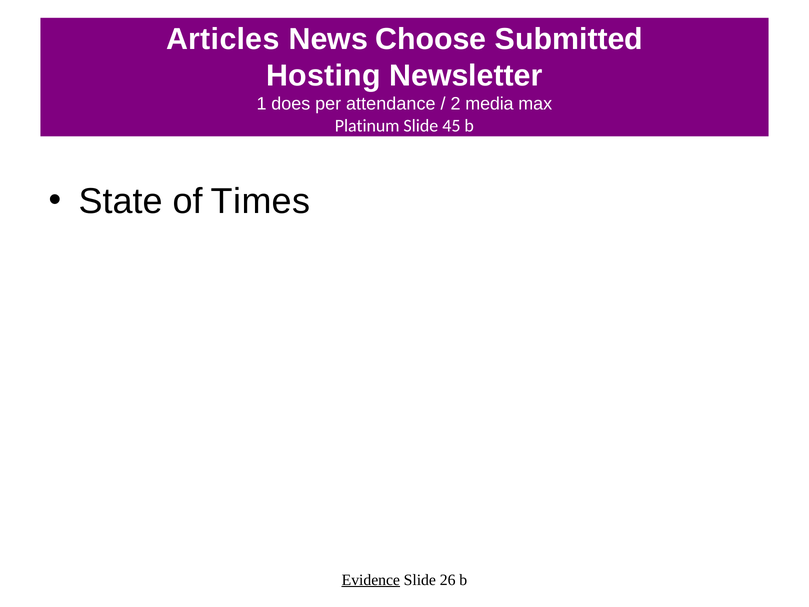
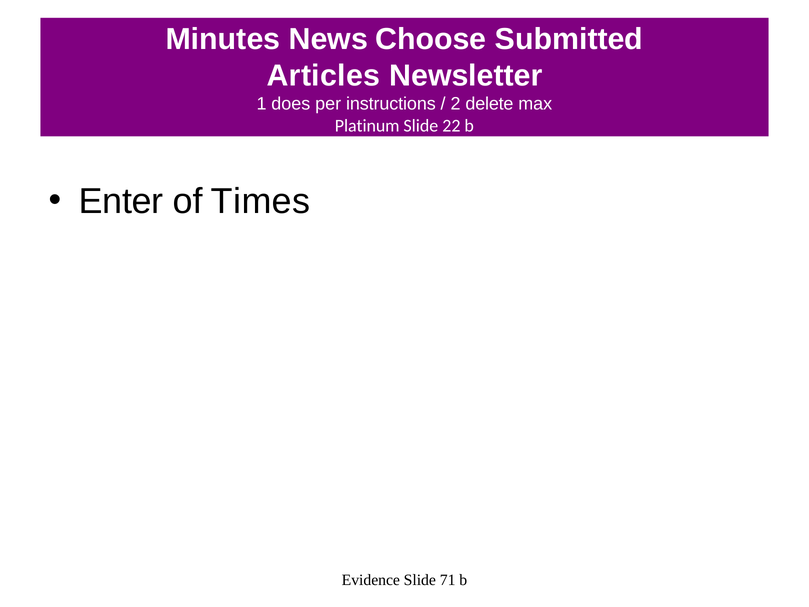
Articles: Articles -> Minutes
Hosting: Hosting -> Articles
attendance: attendance -> instructions
media: media -> delete
45: 45 -> 22
State: State -> Enter
Evidence underline: present -> none
26: 26 -> 71
